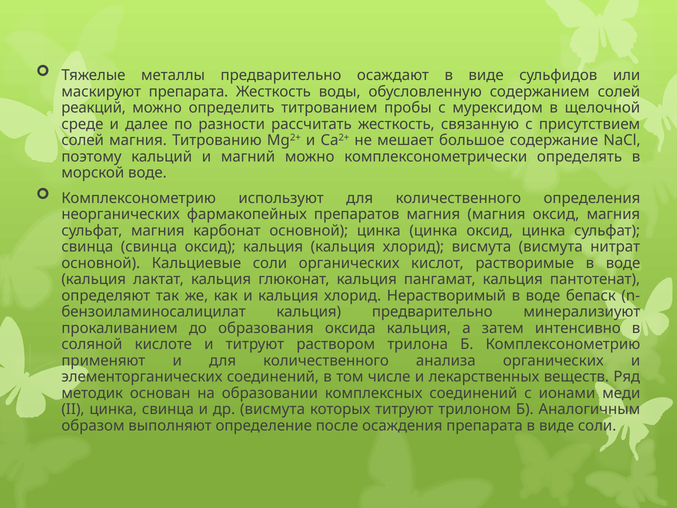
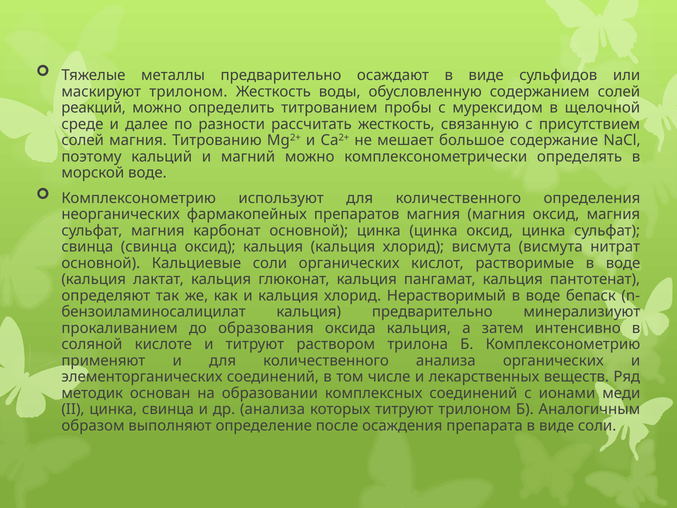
маскируют препарата: препарата -> трилоном
др висмута: висмута -> анализа
